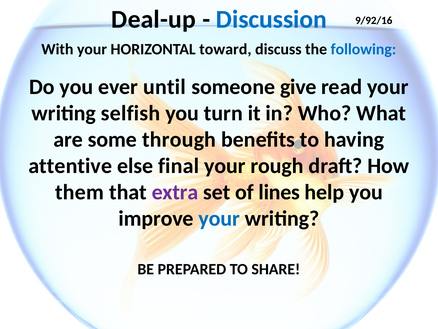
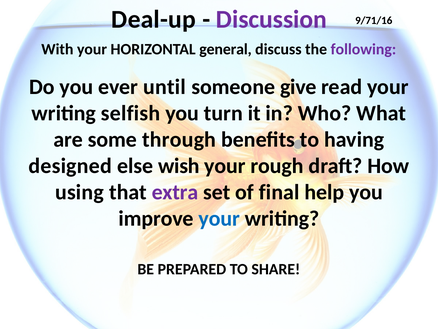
Discussion colour: blue -> purple
9/92/16: 9/92/16 -> 9/71/16
toward: toward -> general
following colour: blue -> purple
attentive: attentive -> designed
final: final -> wish
them: them -> using
lines: lines -> final
